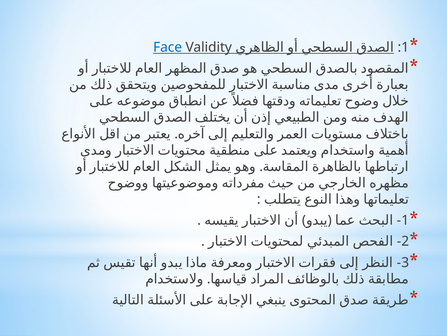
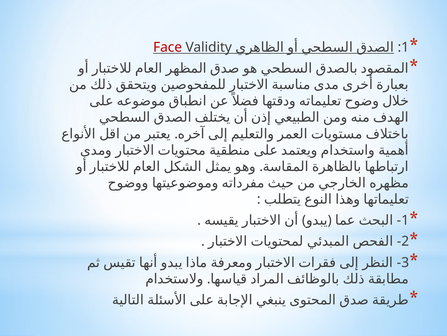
Face colour: blue -> red
